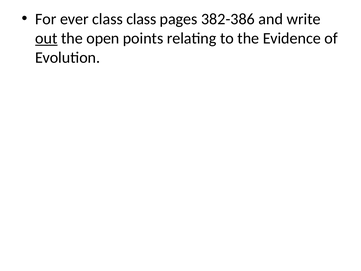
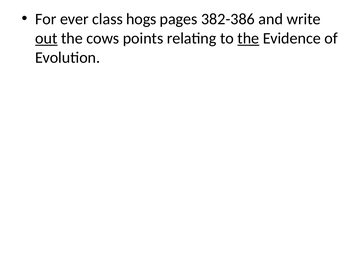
class class: class -> hogs
open: open -> cows
the at (248, 38) underline: none -> present
